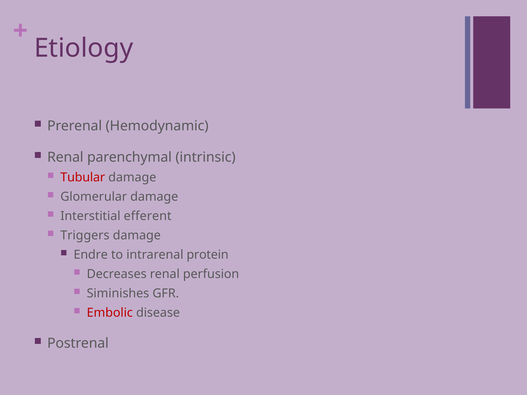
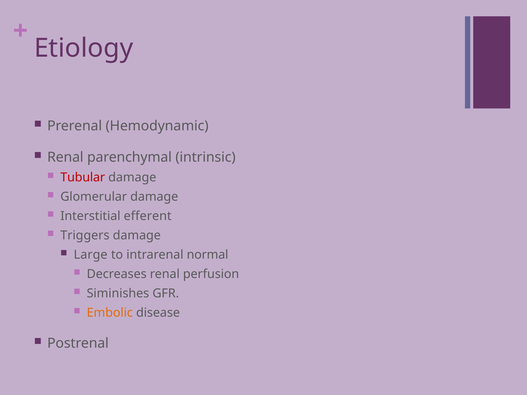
Endre: Endre -> Large
protein: protein -> normal
Embolic colour: red -> orange
